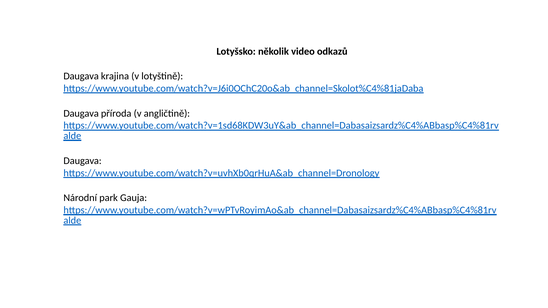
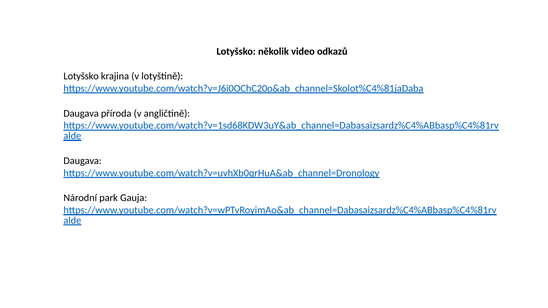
Daugava at (81, 76): Daugava -> Lotyšsko
